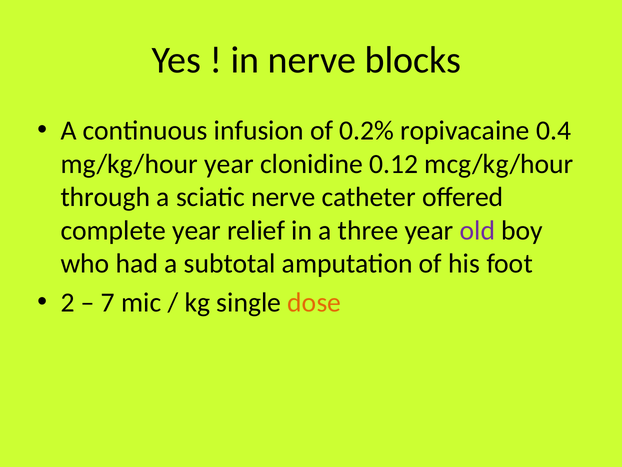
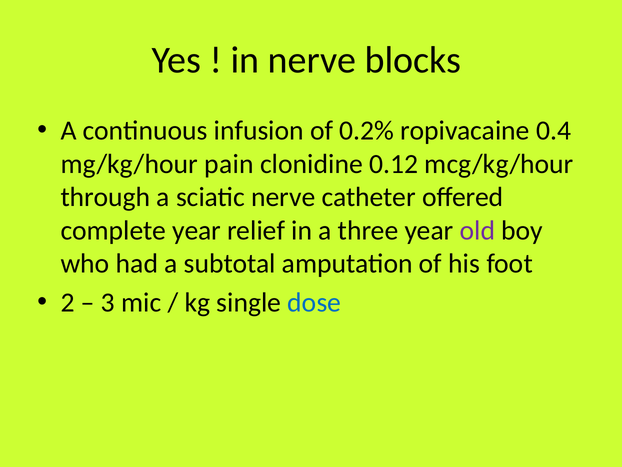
mg/kg/hour year: year -> pain
7: 7 -> 3
dose colour: orange -> blue
